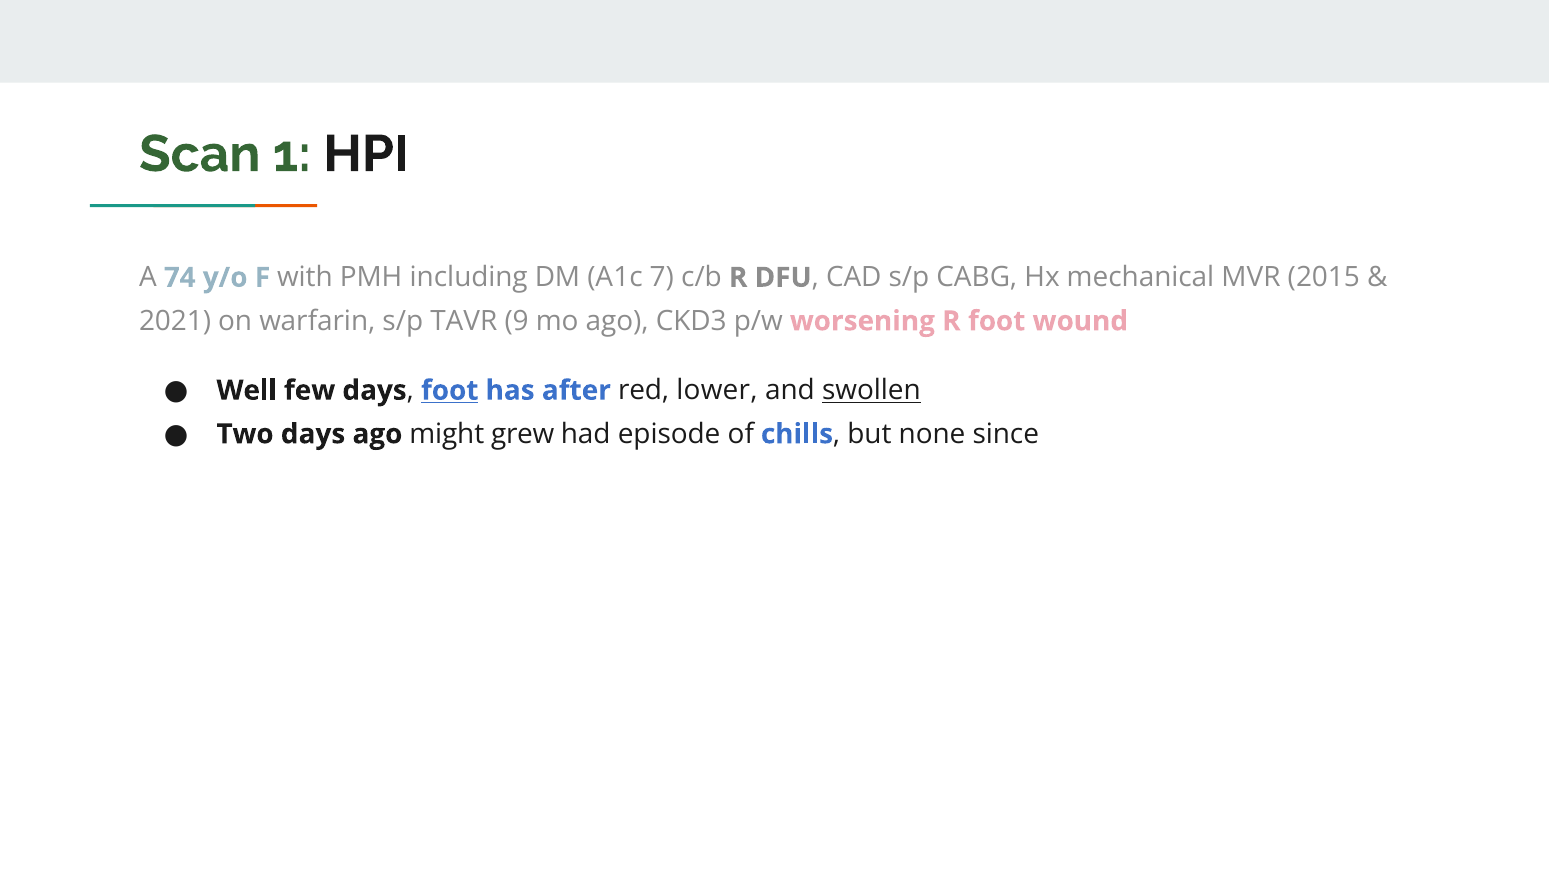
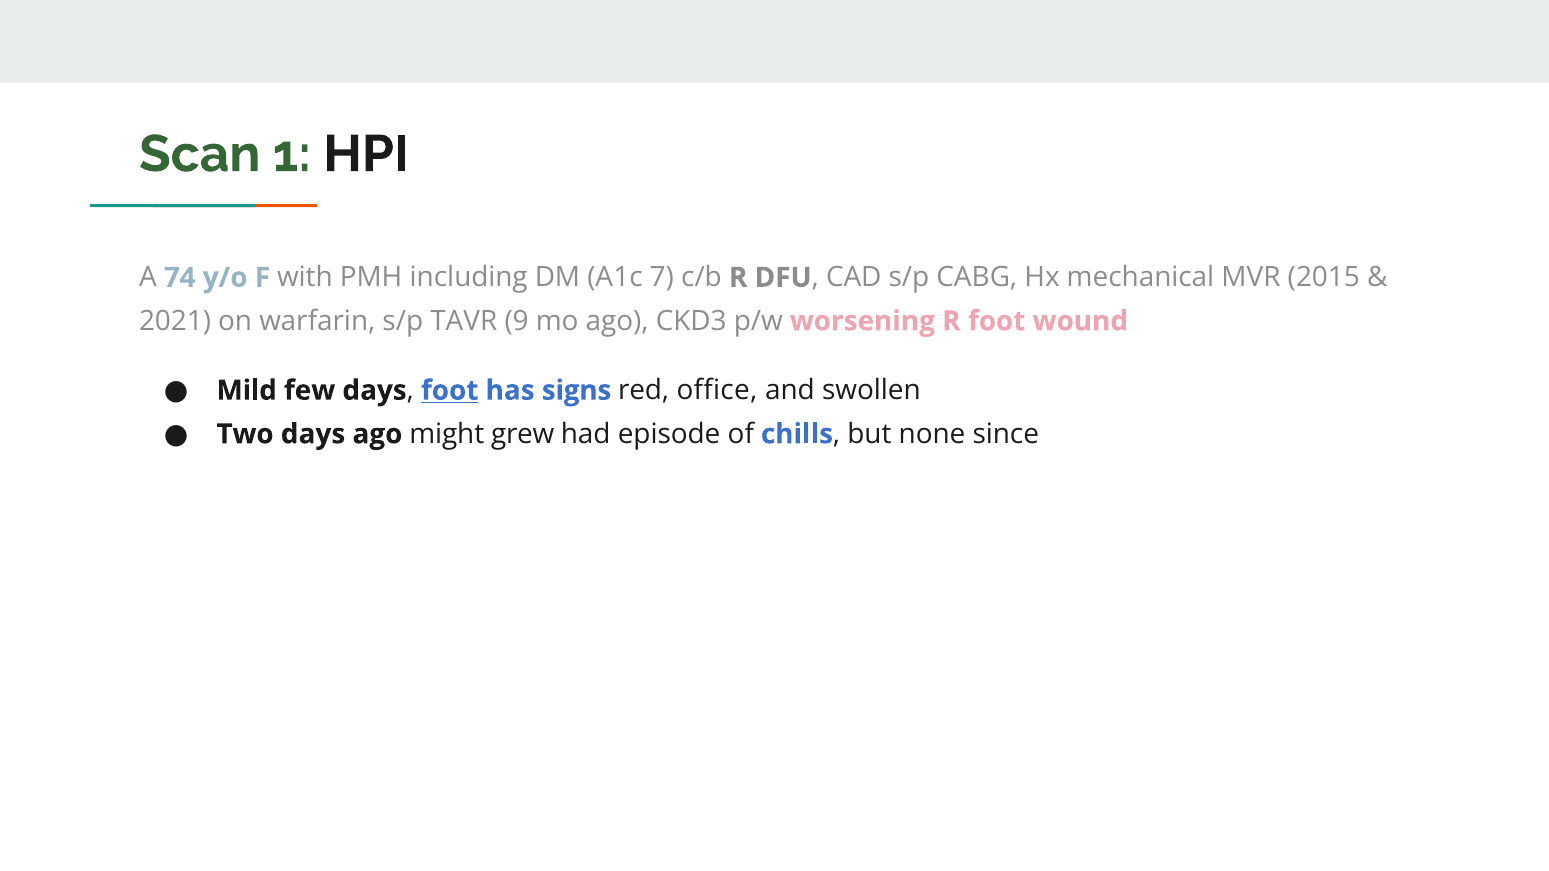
Well at (247, 391): Well -> Mild
after: after -> signs
lower: lower -> office
swollen underline: present -> none
